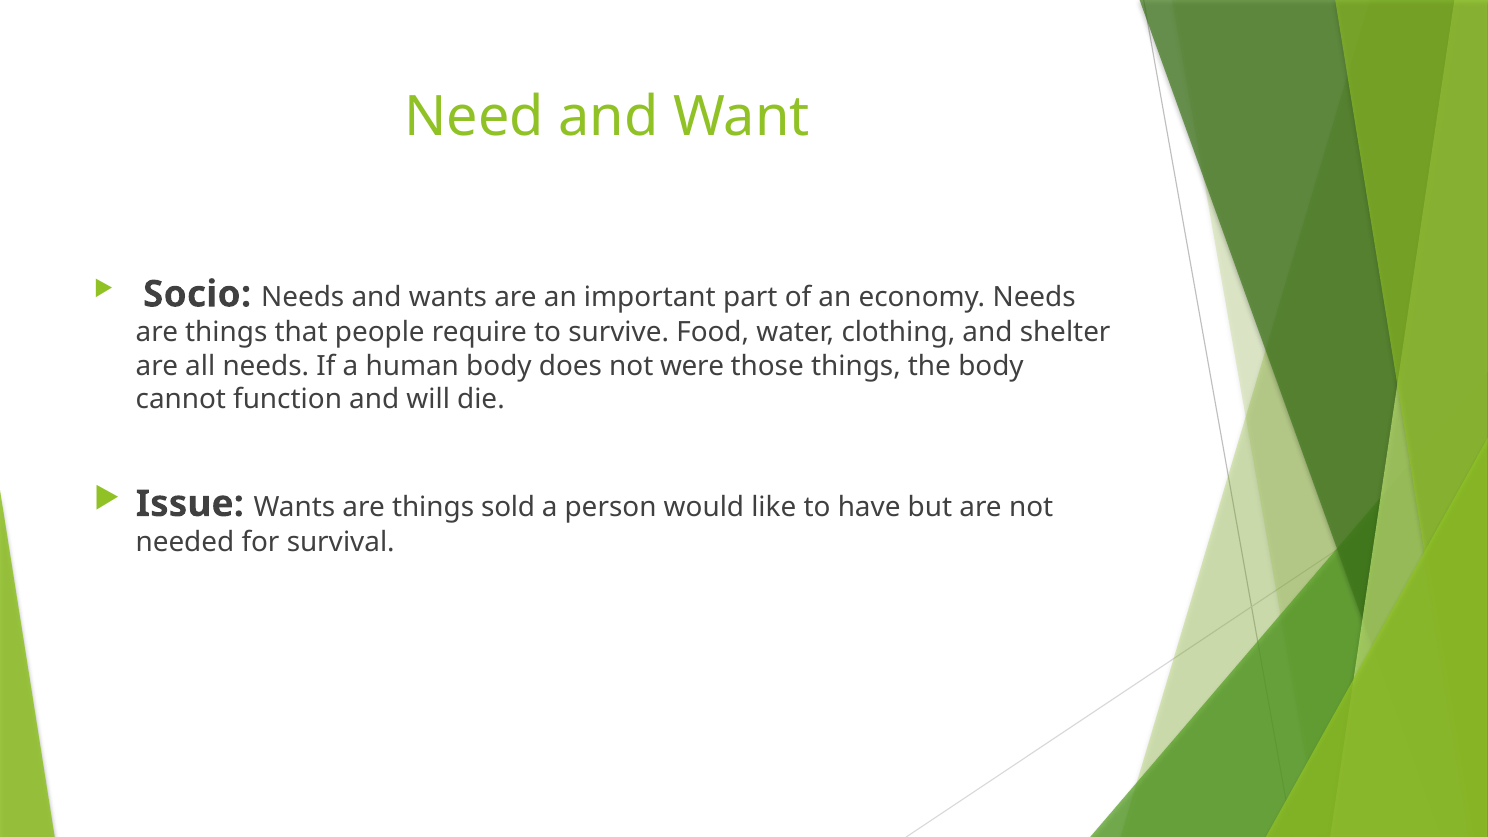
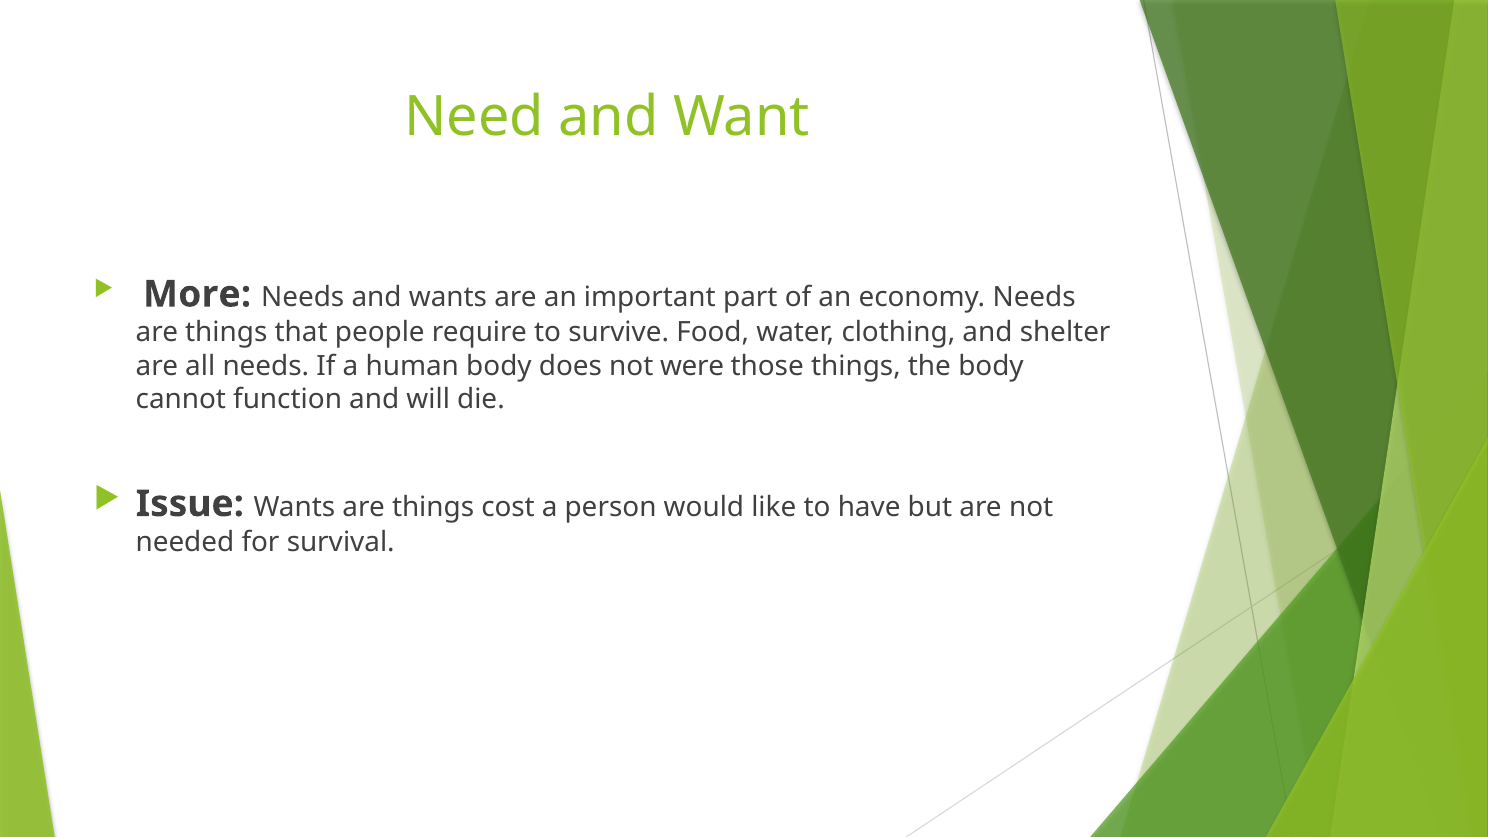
Socio: Socio -> More
sold: sold -> cost
